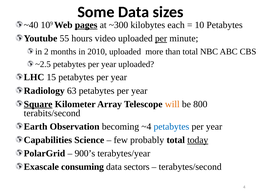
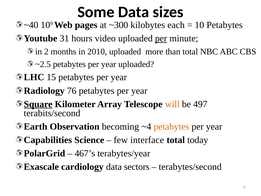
pages underline: present -> none
55: 55 -> 31
63: 63 -> 76
800: 800 -> 497
petabytes at (171, 126) colour: blue -> orange
probably: probably -> interface
today underline: present -> none
900’s: 900’s -> 467’s
consuming: consuming -> cardiology
